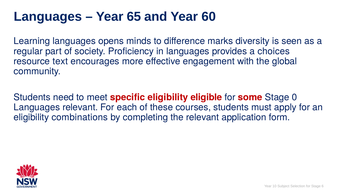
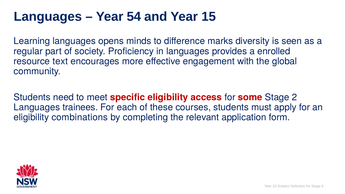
65: 65 -> 54
60: 60 -> 15
choices: choices -> enrolled
eligible: eligible -> access
0: 0 -> 2
Languages relevant: relevant -> trainees
